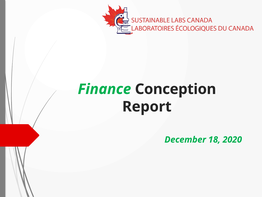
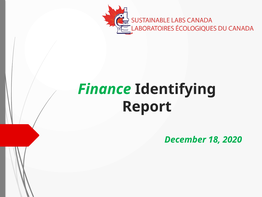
Conception: Conception -> Identifying
